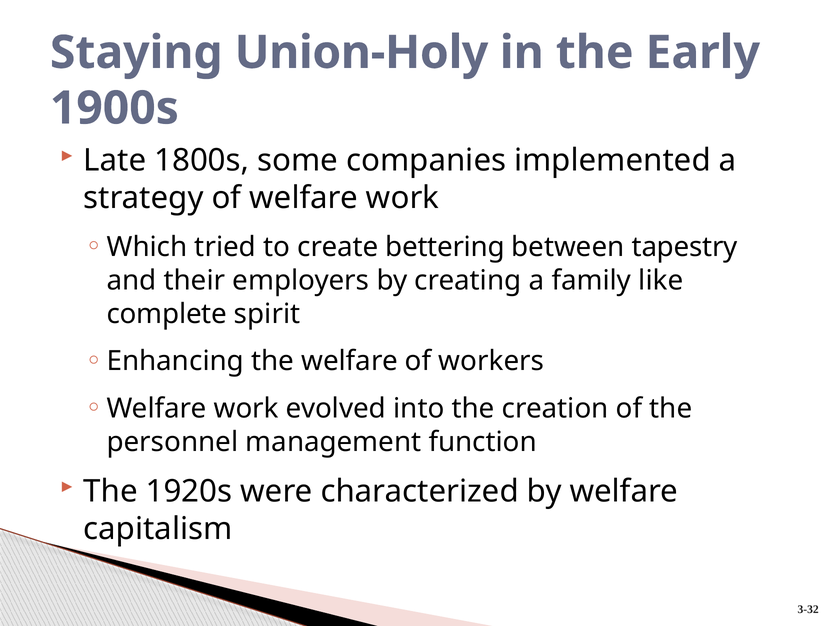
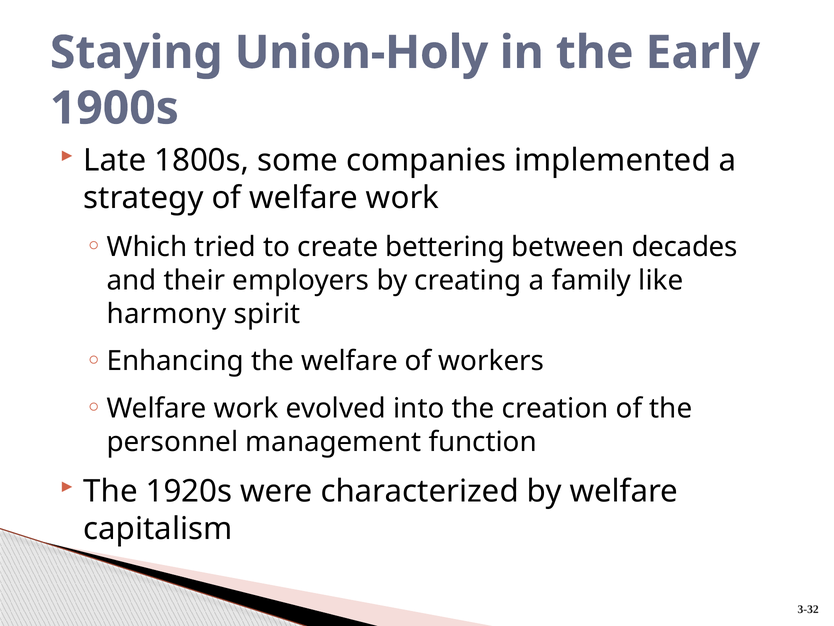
tapestry: tapestry -> decades
complete: complete -> harmony
